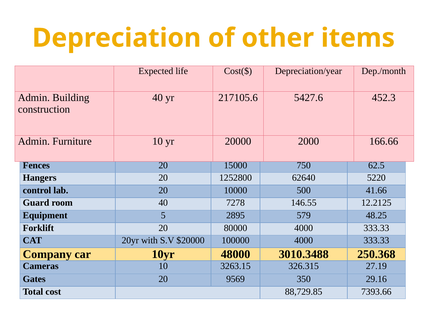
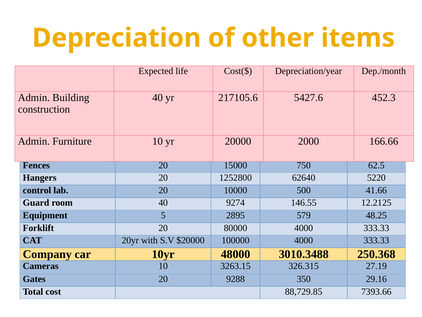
7278: 7278 -> 9274
9569: 9569 -> 9288
